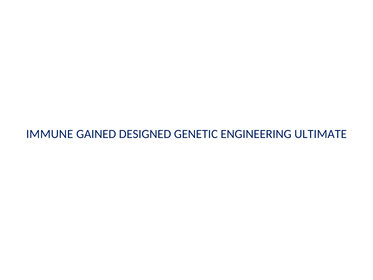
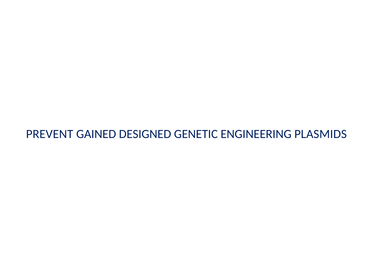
IMMUNE: IMMUNE -> PREVENT
ULTIMATE: ULTIMATE -> PLASMIDS
